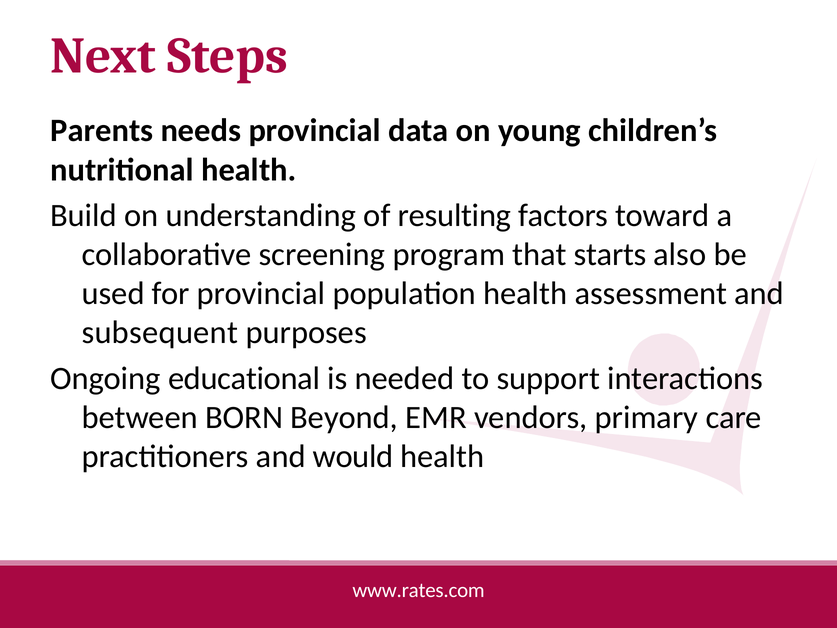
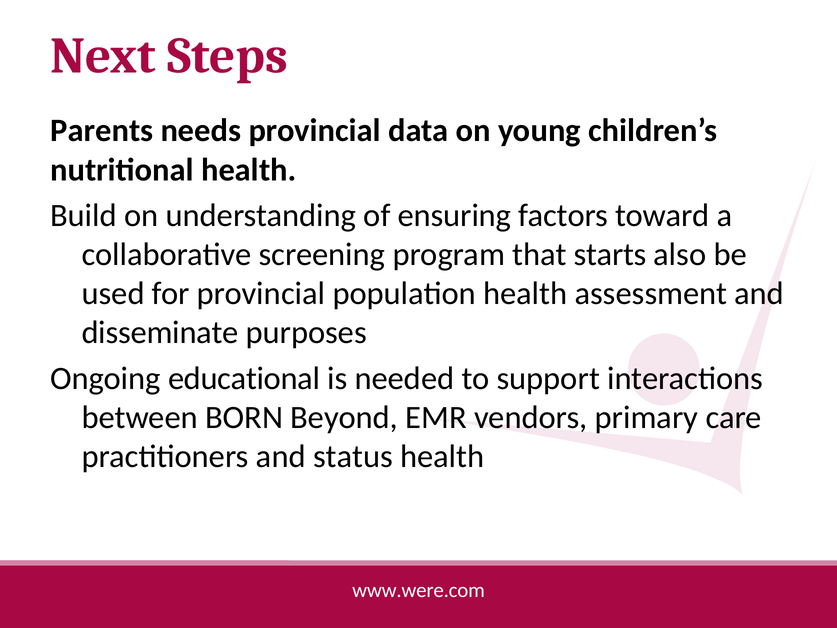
resulting: resulting -> ensuring
subsequent: subsequent -> disseminate
would: would -> status
www.rates.com: www.rates.com -> www.were.com
